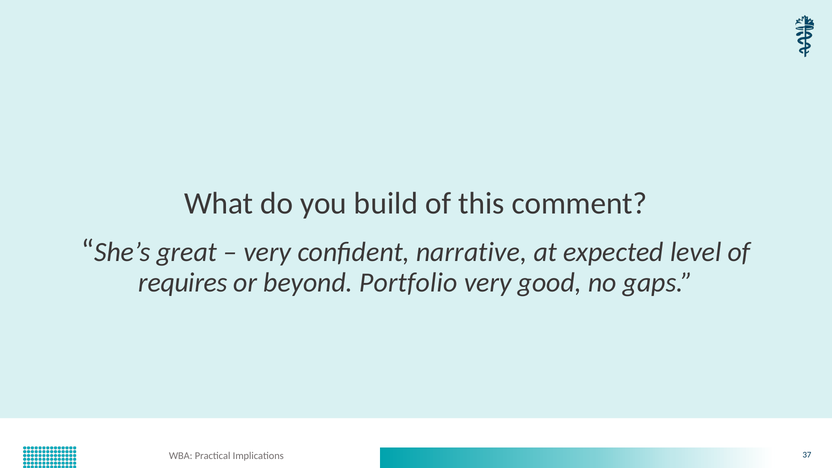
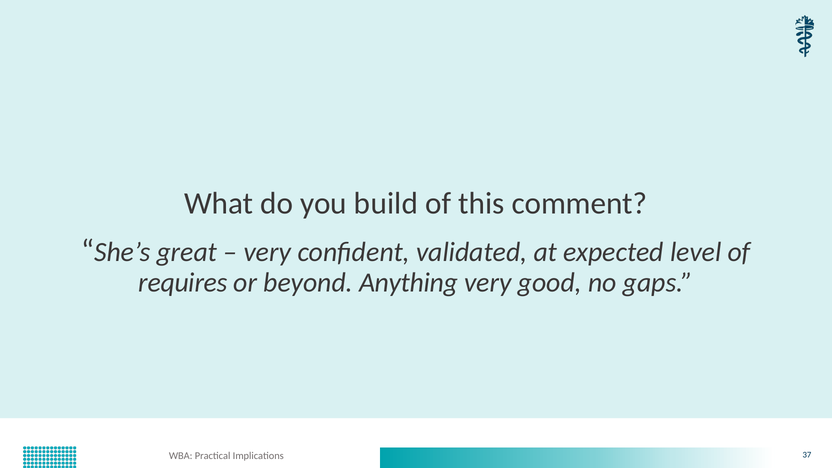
narrative: narrative -> validated
Portfolio: Portfolio -> Anything
